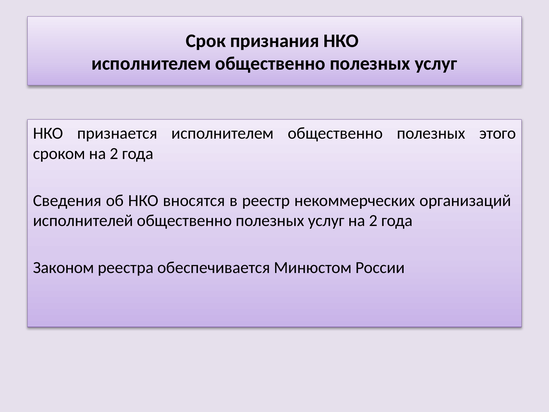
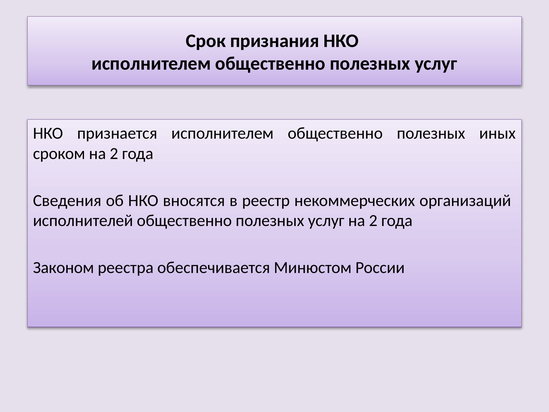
этого: этого -> иных
